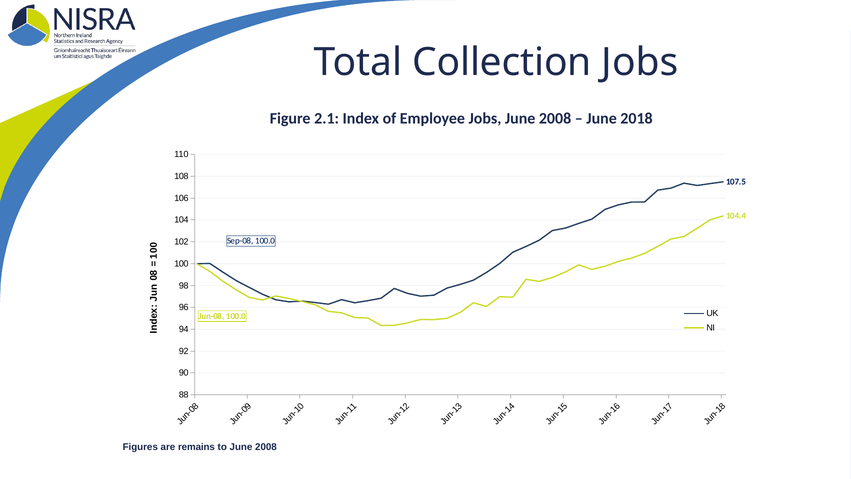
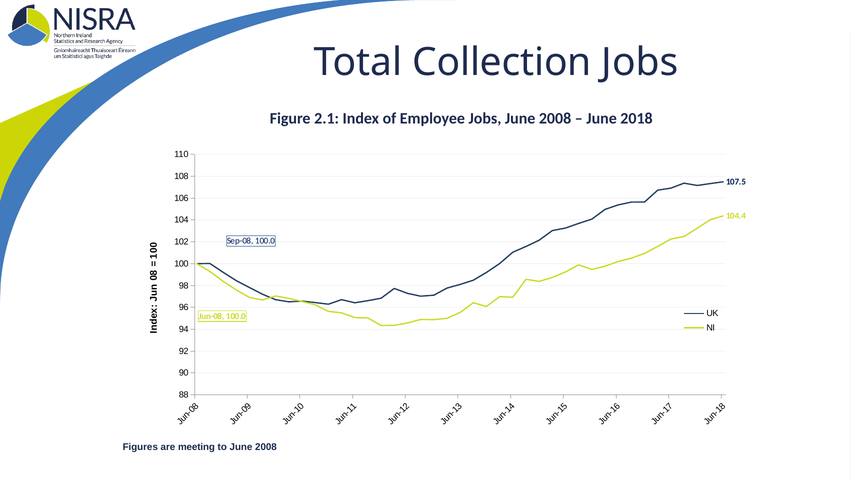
remains: remains -> meeting
